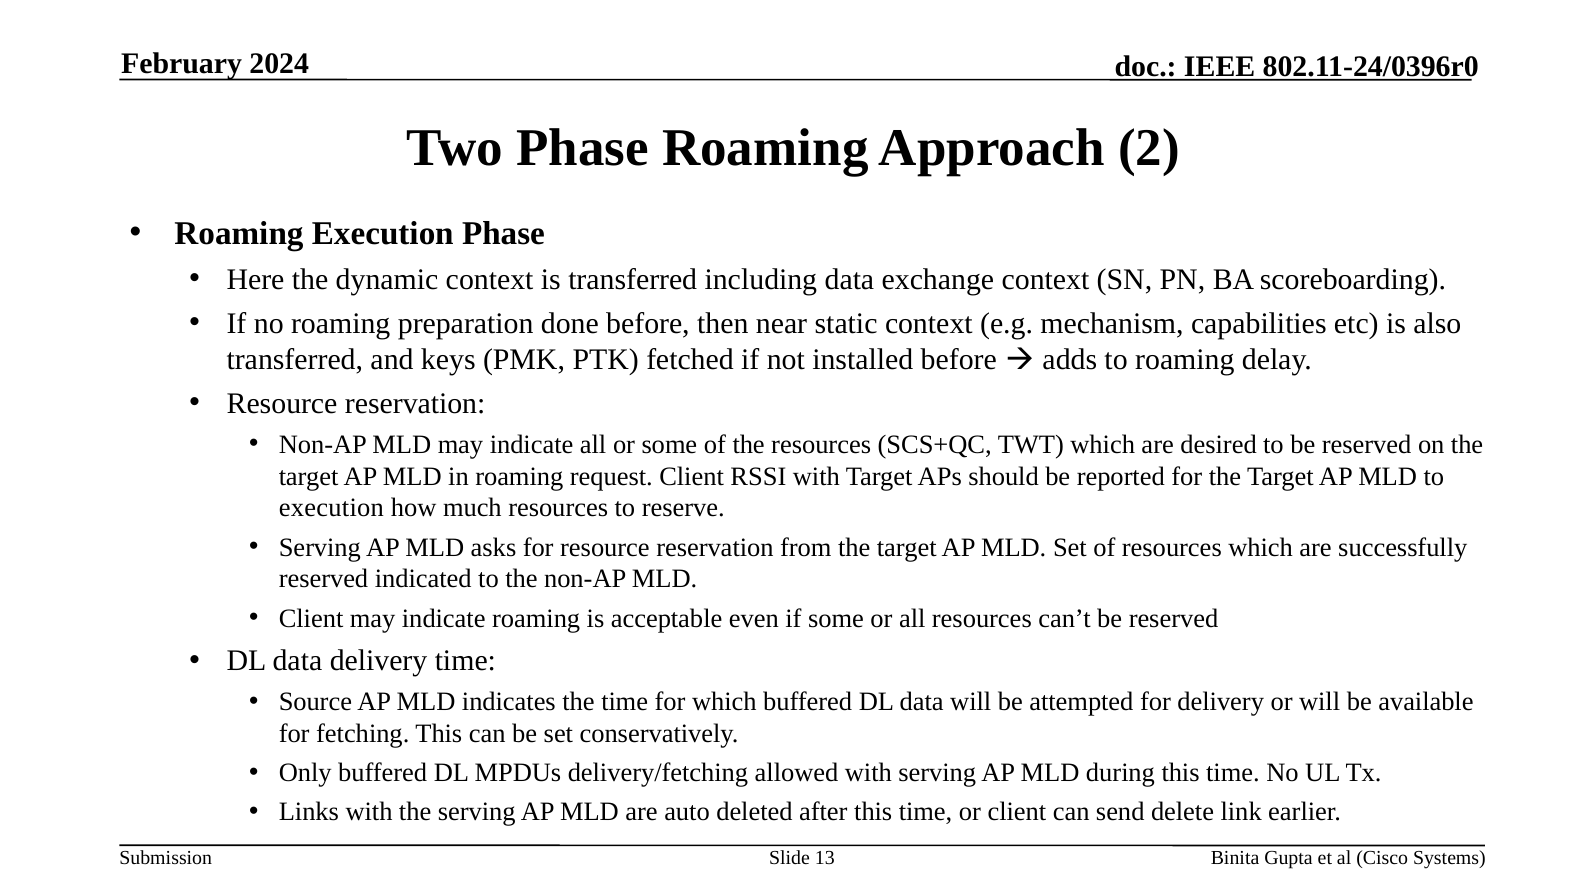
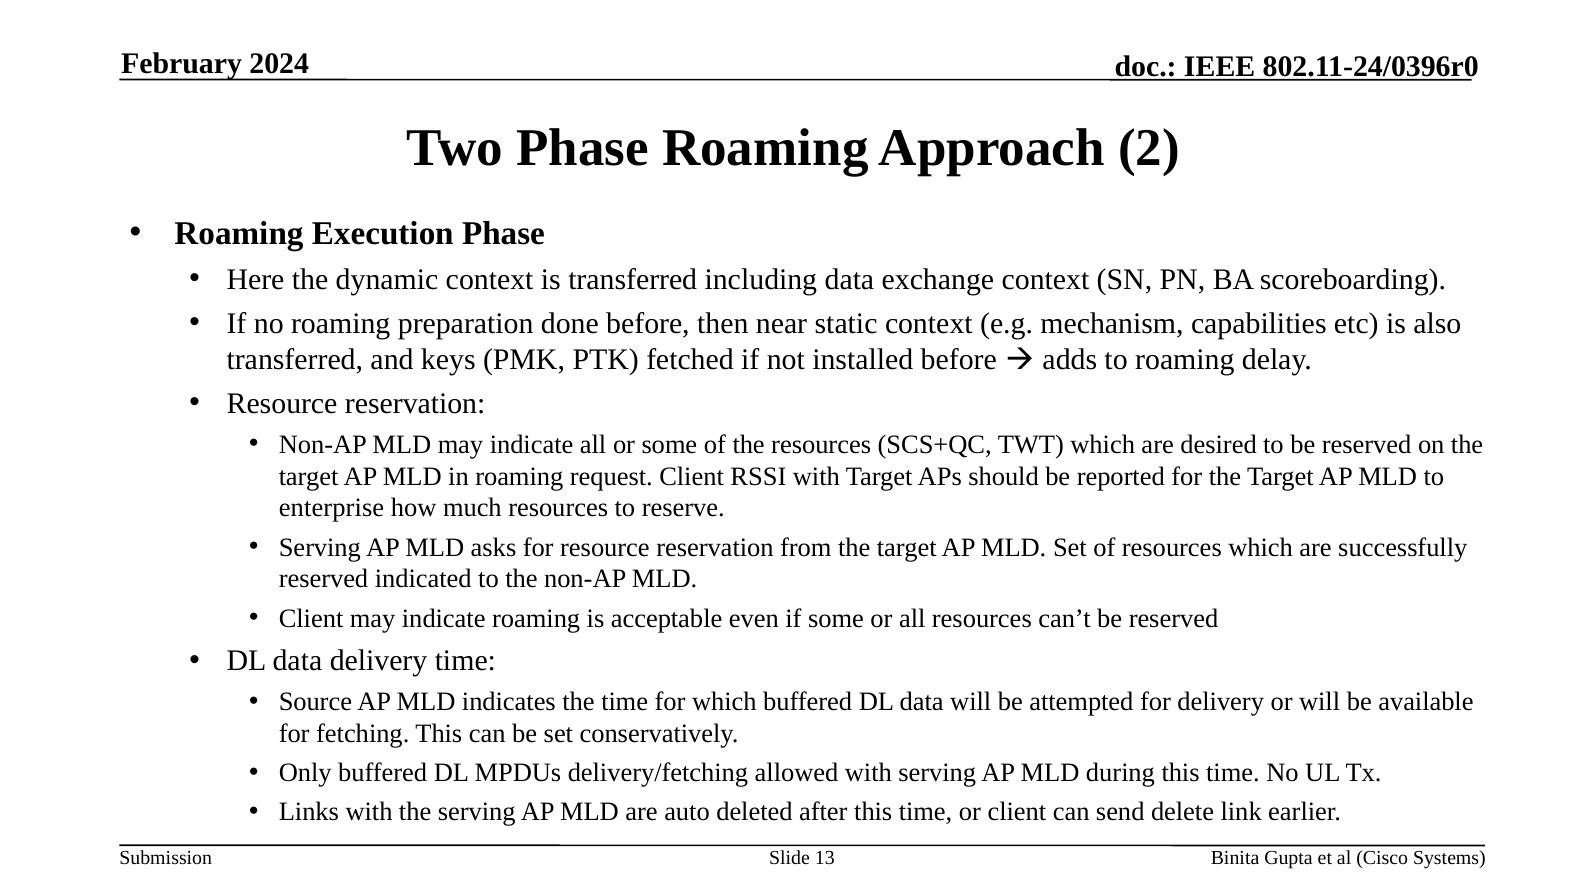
execution at (331, 508): execution -> enterprise
